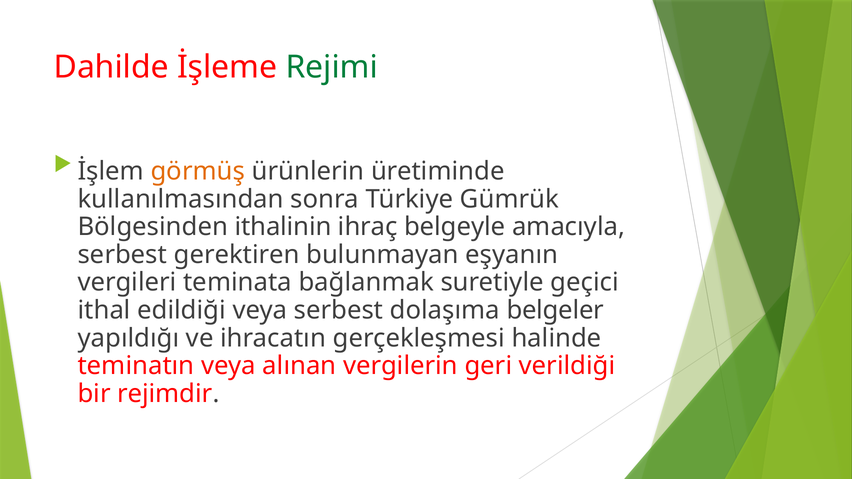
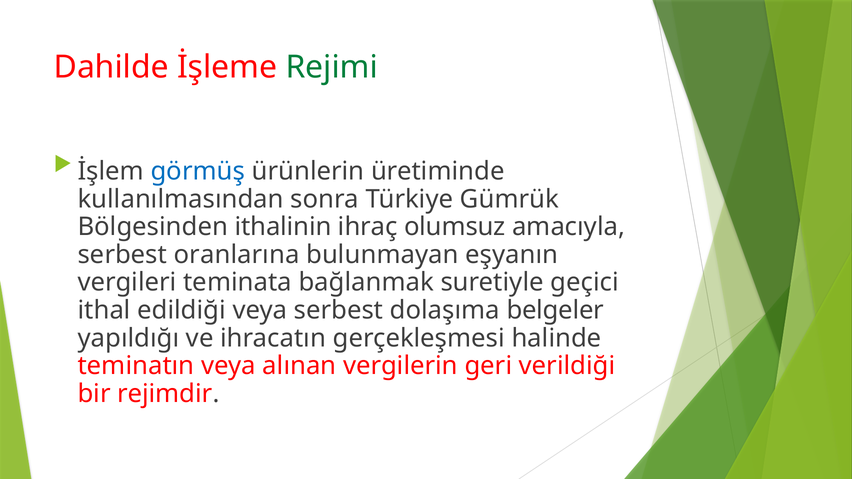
görmüş colour: orange -> blue
belgeyle: belgeyle -> olumsuz
gerektiren: gerektiren -> oranlarına
